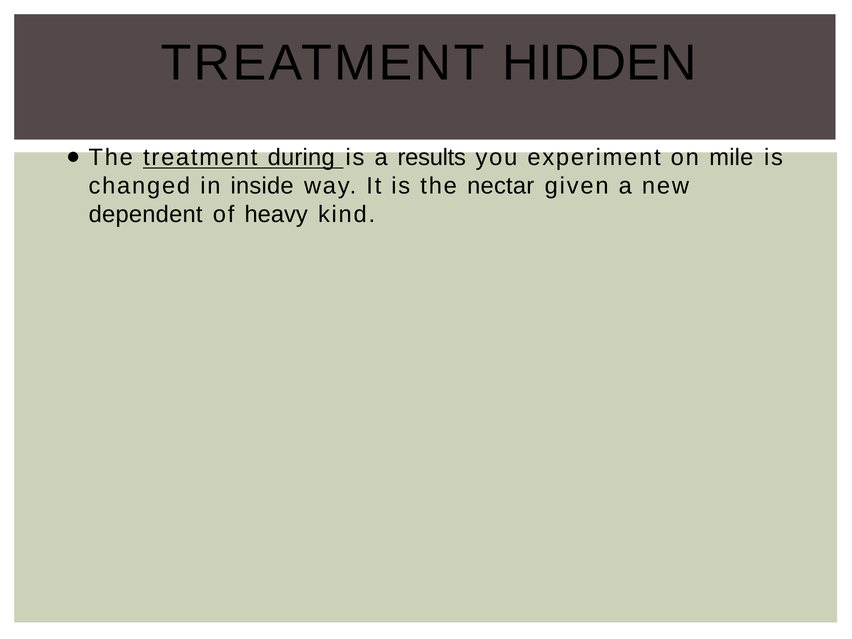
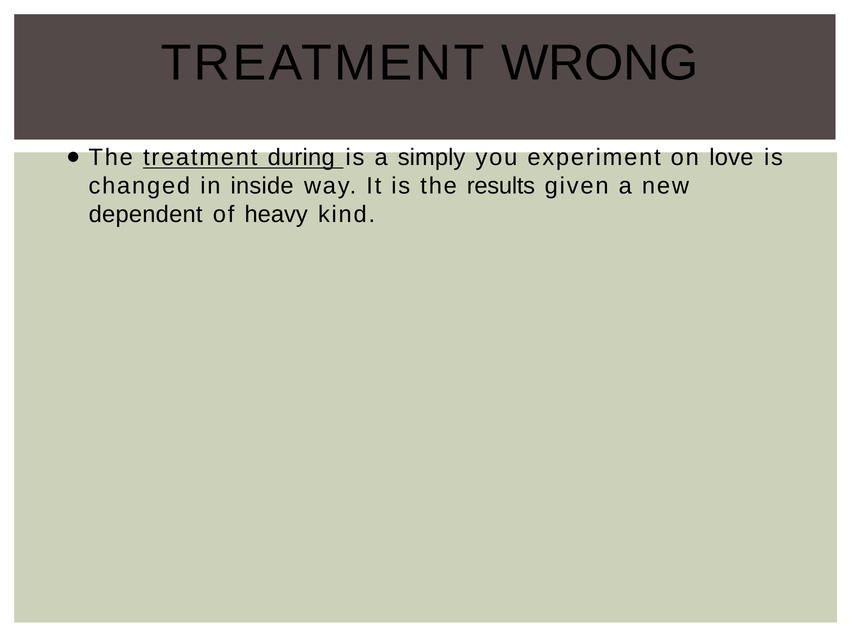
HIDDEN: HIDDEN -> WRONG
results: results -> simply
mile: mile -> love
nectar: nectar -> results
